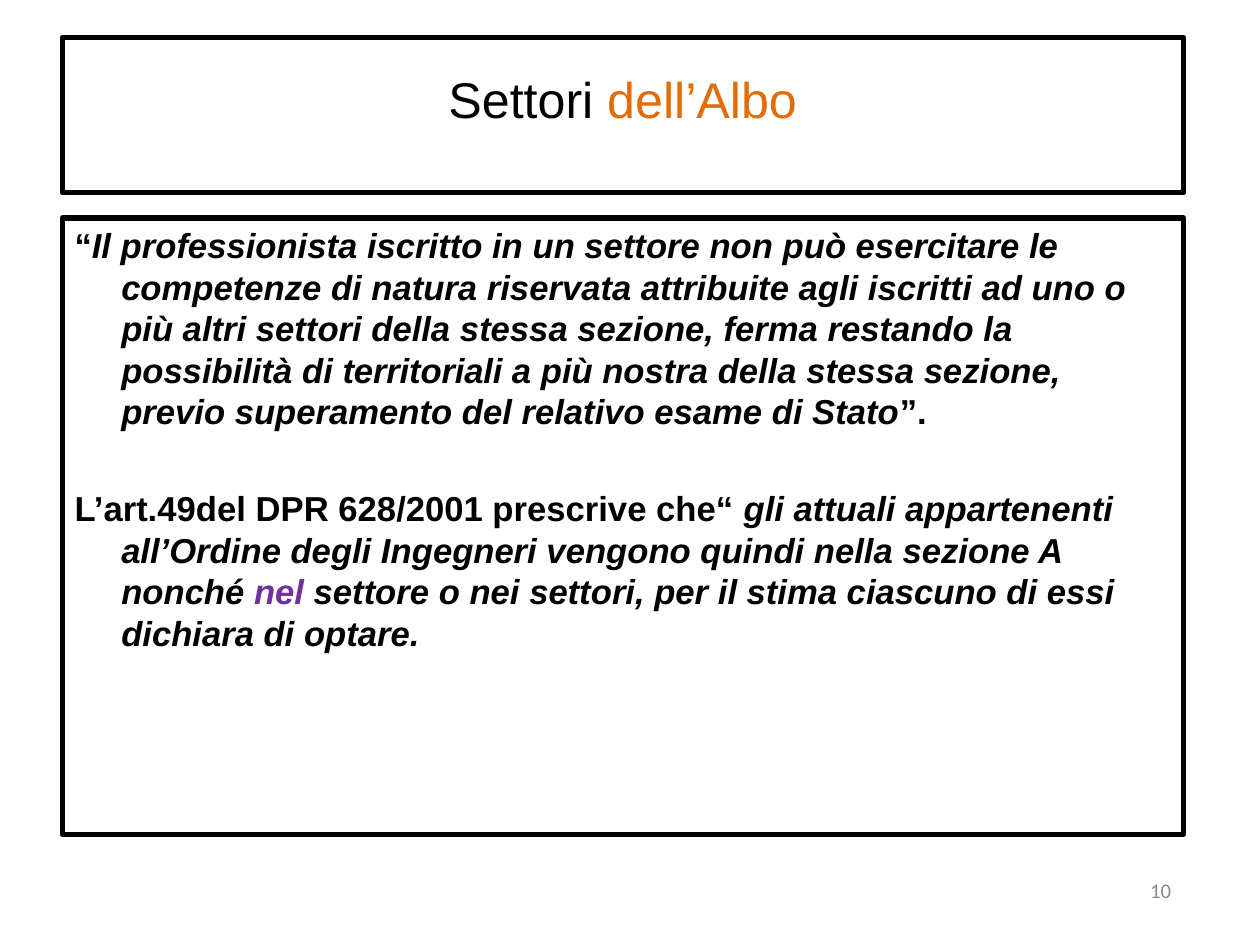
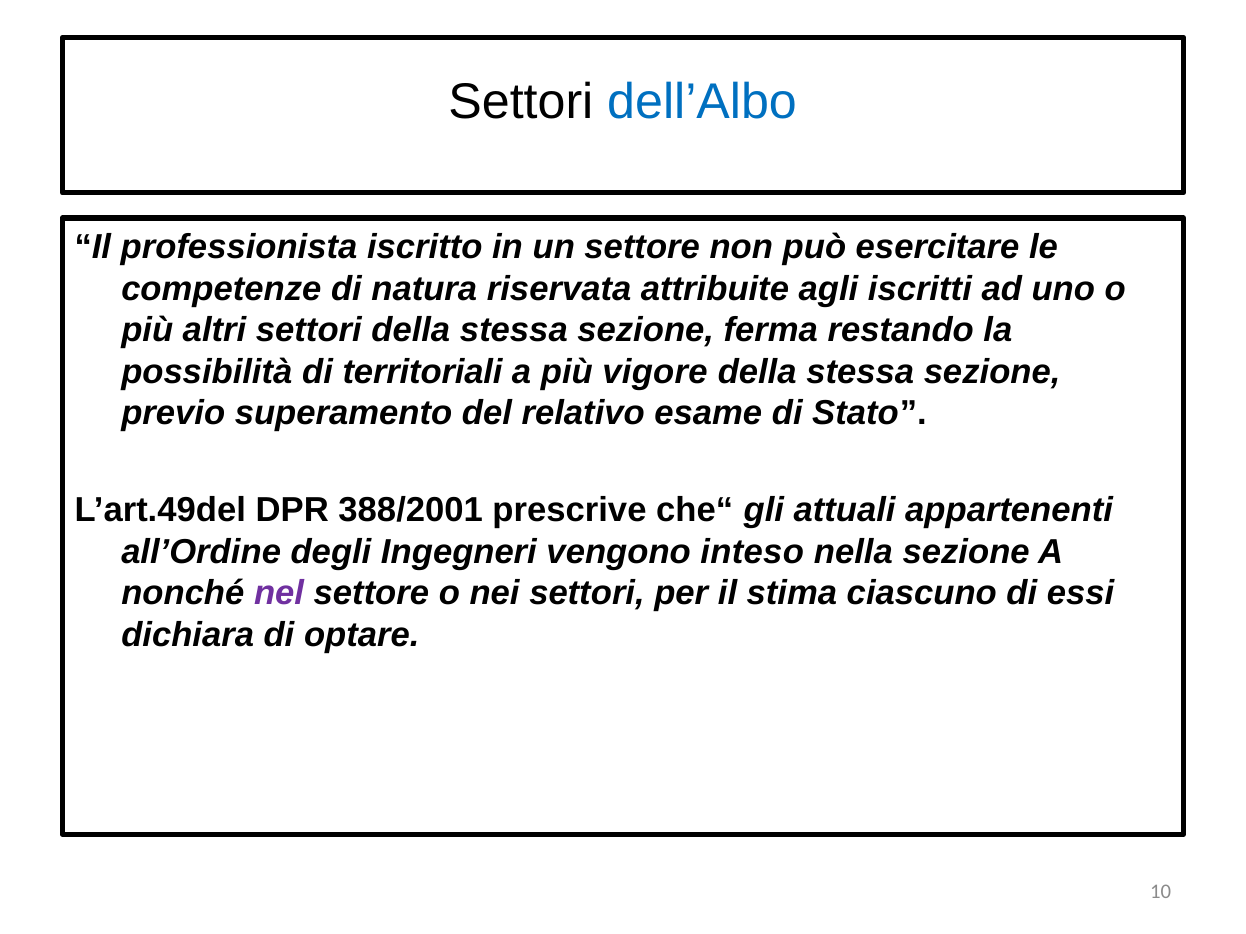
dell’Albo colour: orange -> blue
nostra: nostra -> vigore
628/2001: 628/2001 -> 388/2001
quindi: quindi -> inteso
